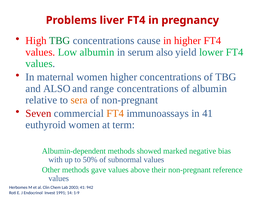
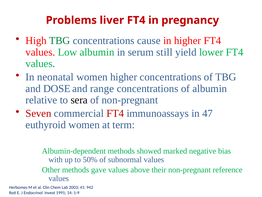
serum also: also -> still
maternal: maternal -> neonatal
and ALSO: ALSO -> DOSE
sera colour: orange -> black
FT4 at (115, 113) colour: orange -> red
in 41: 41 -> 47
